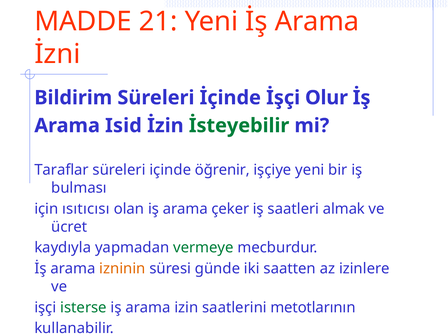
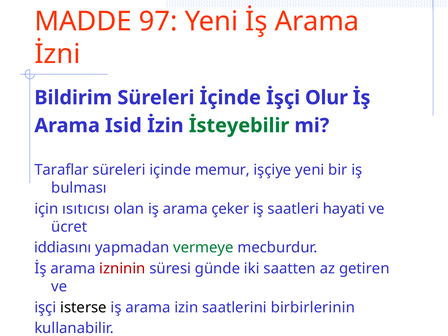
21: 21 -> 97
öğrenir: öğrenir -> memur
almak: almak -> hayati
kaydıyla: kaydıyla -> iddiasını
izninin colour: orange -> red
izinlere: izinlere -> getiren
isterse colour: green -> black
metotlarının: metotlarının -> birbirlerinin
